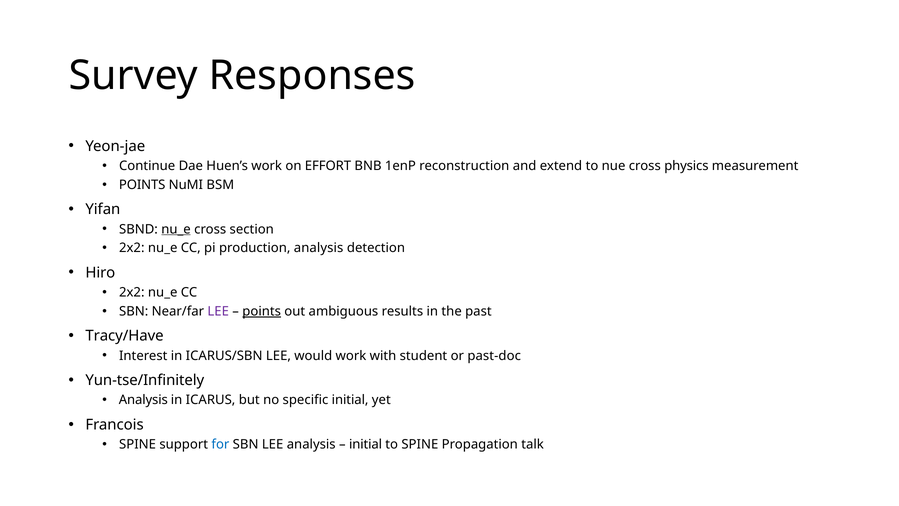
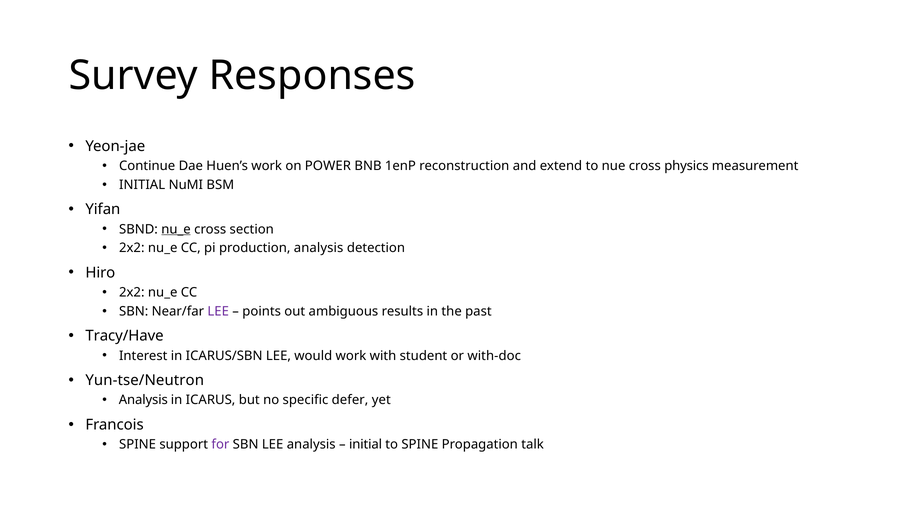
EFFORT: EFFORT -> POWER
POINTS at (142, 185): POINTS -> INITIAL
points at (262, 311) underline: present -> none
past-doc: past-doc -> with-doc
Yun-tse/Infinitely: Yun-tse/Infinitely -> Yun-tse/Neutron
specific initial: initial -> defer
for colour: blue -> purple
